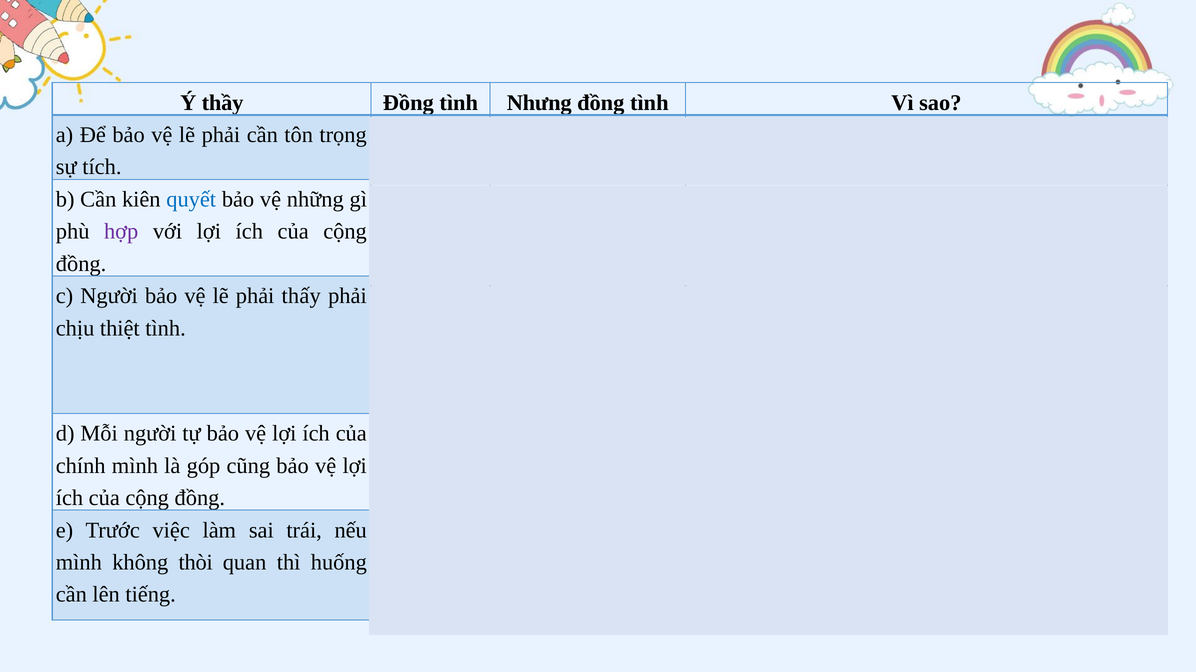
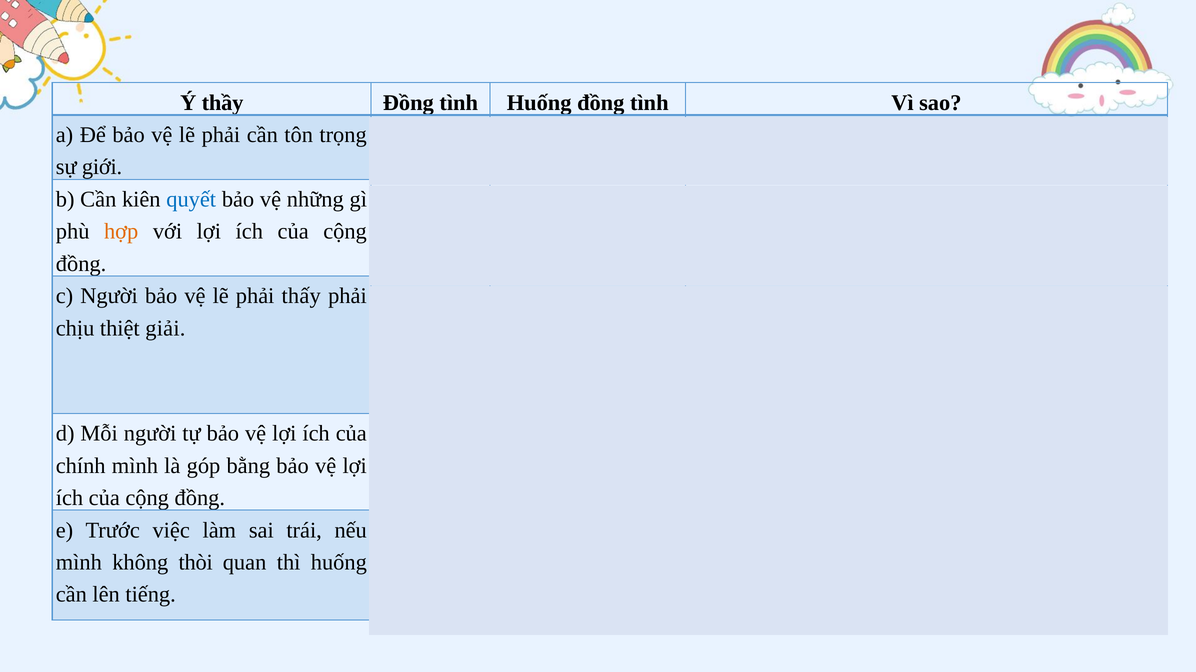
tình Nhưng: Nhưng -> Huống
tích: tích -> giới
hợp at (121, 232) colour: purple -> orange
thiệt tình: tình -> giải
cũng: cũng -> bằng
